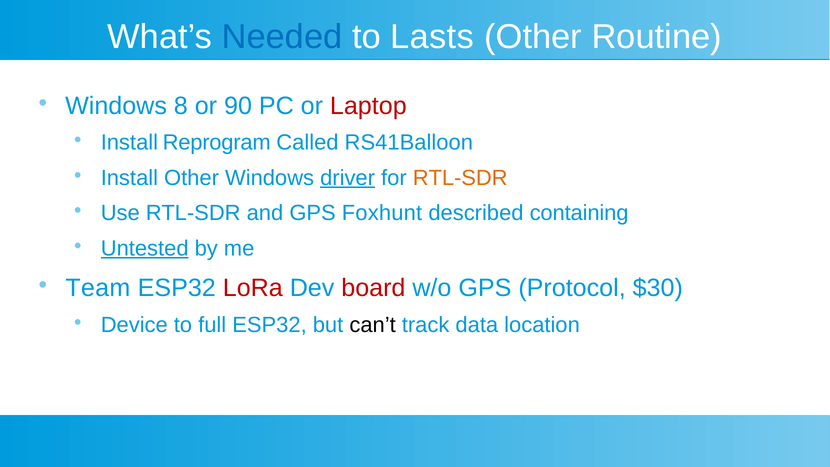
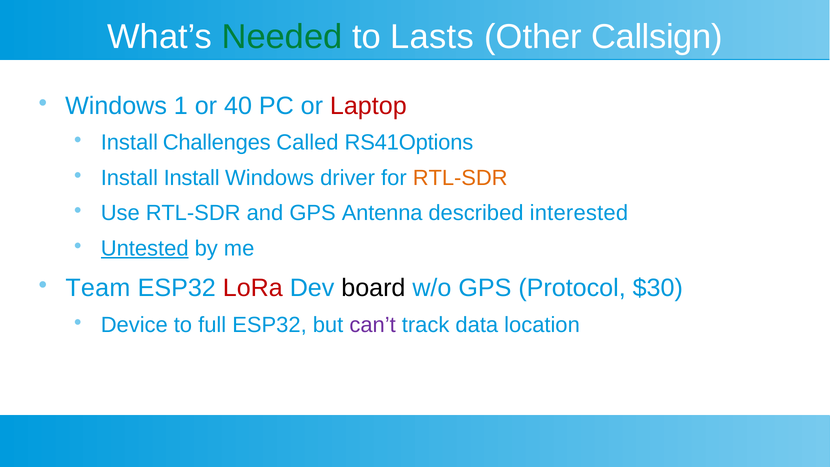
Needed colour: blue -> green
Routine: Routine -> Callsign
8: 8 -> 1
90: 90 -> 40
Reprogram: Reprogram -> Challenges
RS41Balloon: RS41Balloon -> RS41Options
Install Other: Other -> Install
driver underline: present -> none
Foxhunt: Foxhunt -> Antenna
containing: containing -> interested
board colour: red -> black
can’t colour: black -> purple
